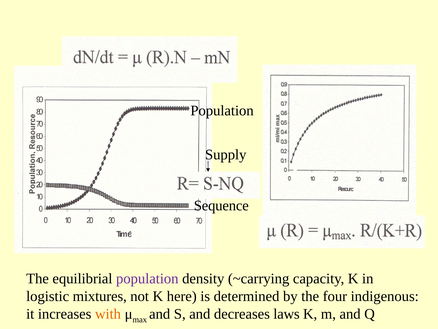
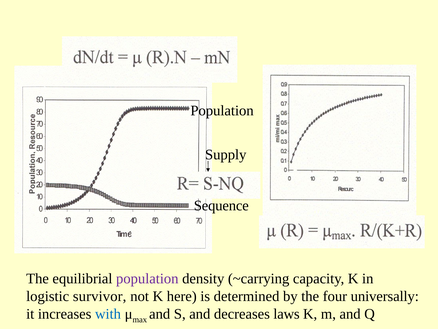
mixtures: mixtures -> survivor
indigenous: indigenous -> universally
with colour: orange -> blue
